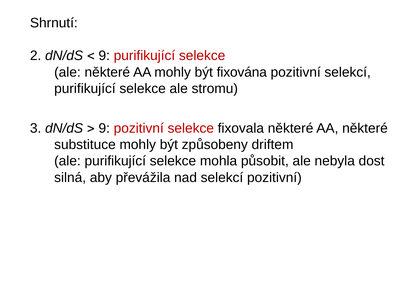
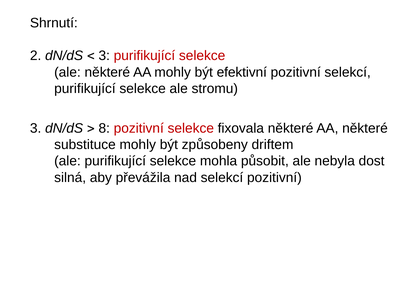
9 at (104, 56): 9 -> 3
fixována: fixována -> efektivní
9 at (104, 128): 9 -> 8
